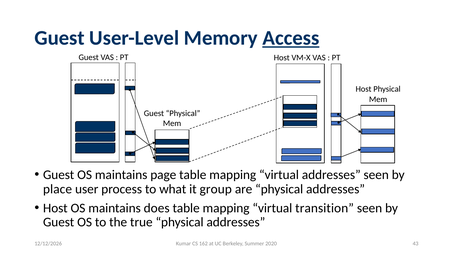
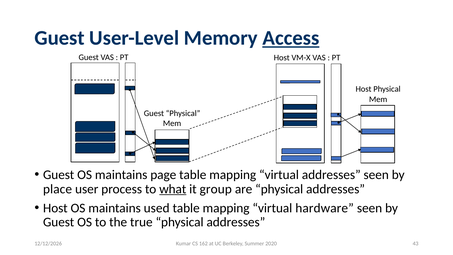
what underline: none -> present
does: does -> used
transition: transition -> hardware
